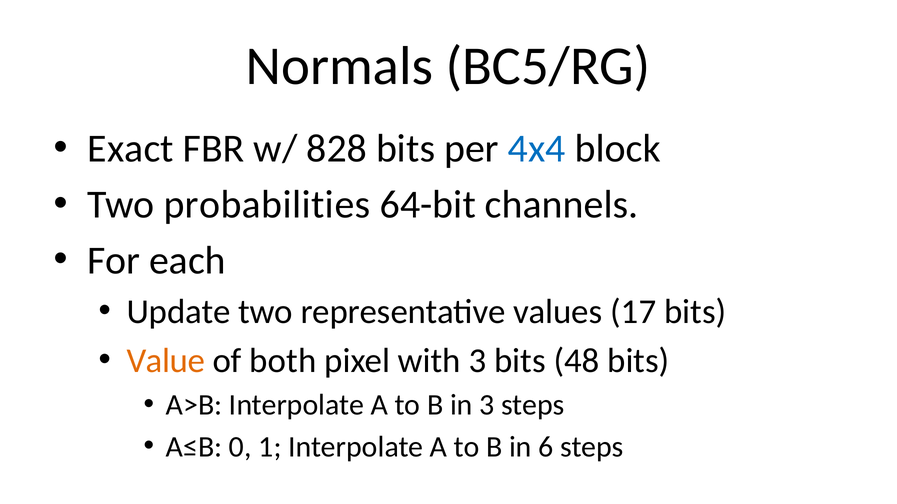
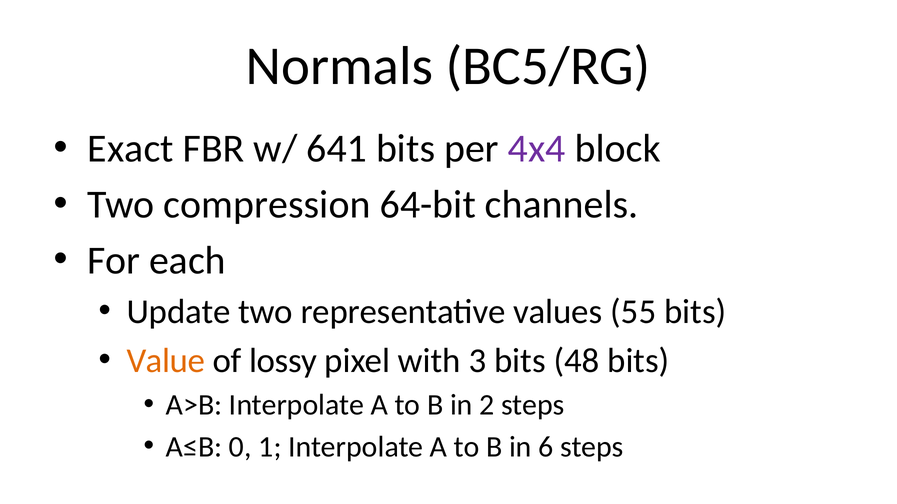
828: 828 -> 641
4x4 colour: blue -> purple
probabilities: probabilities -> compression
17: 17 -> 55
both: both -> lossy
in 3: 3 -> 2
